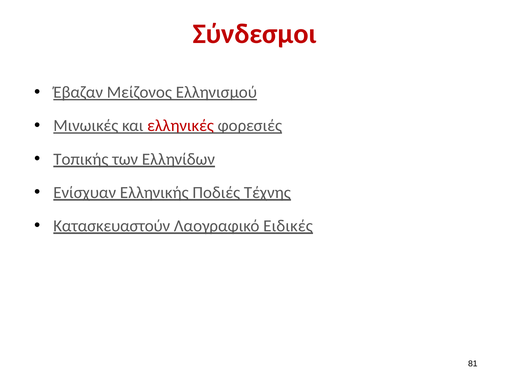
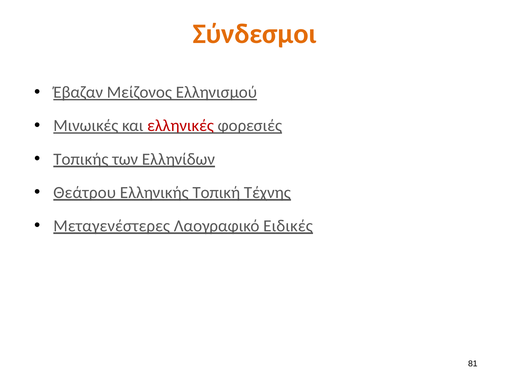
Σύνδεσμοι colour: red -> orange
Ενίσχυαν: Ενίσχυαν -> Θεάτρου
Ποδιές: Ποδιές -> Τοπική
Κατασκευαστούν: Κατασκευαστούν -> Μεταγενέστερες
